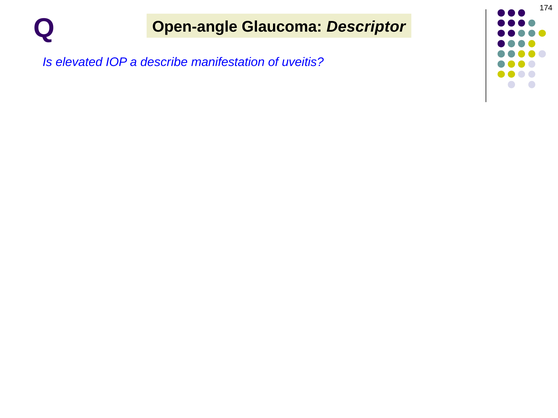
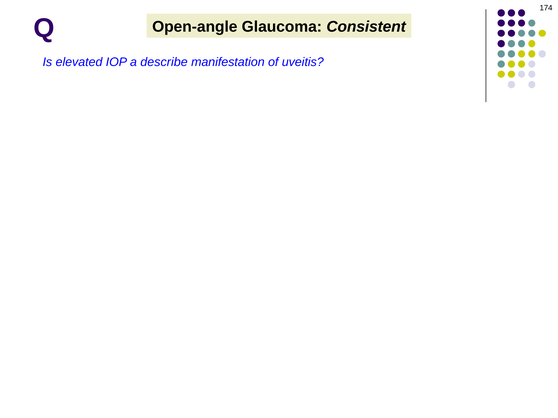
Descriptor: Descriptor -> Consistent
